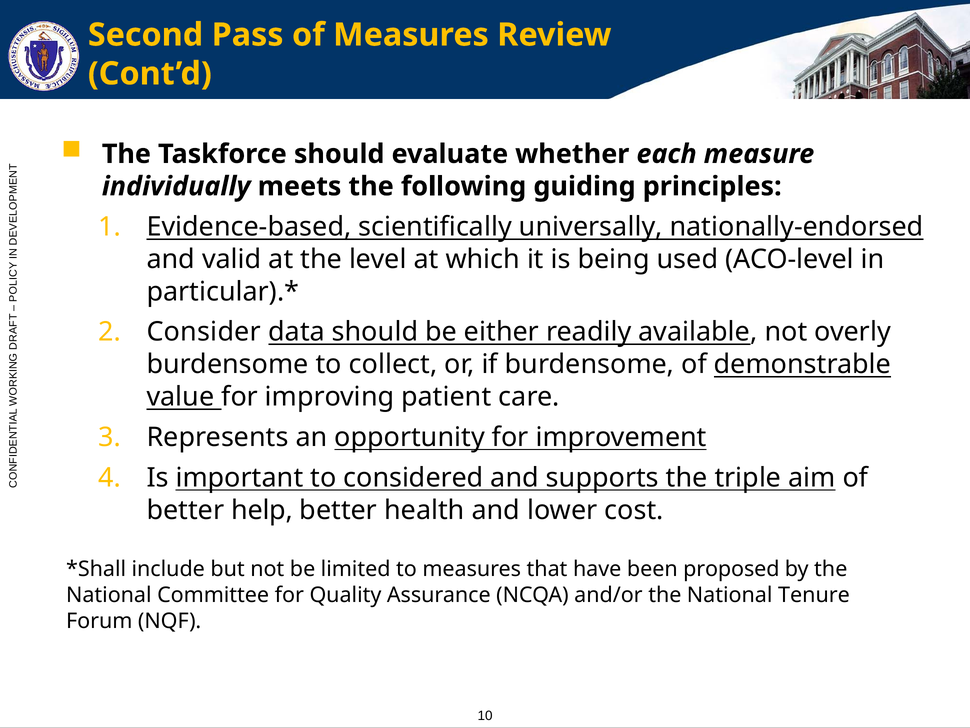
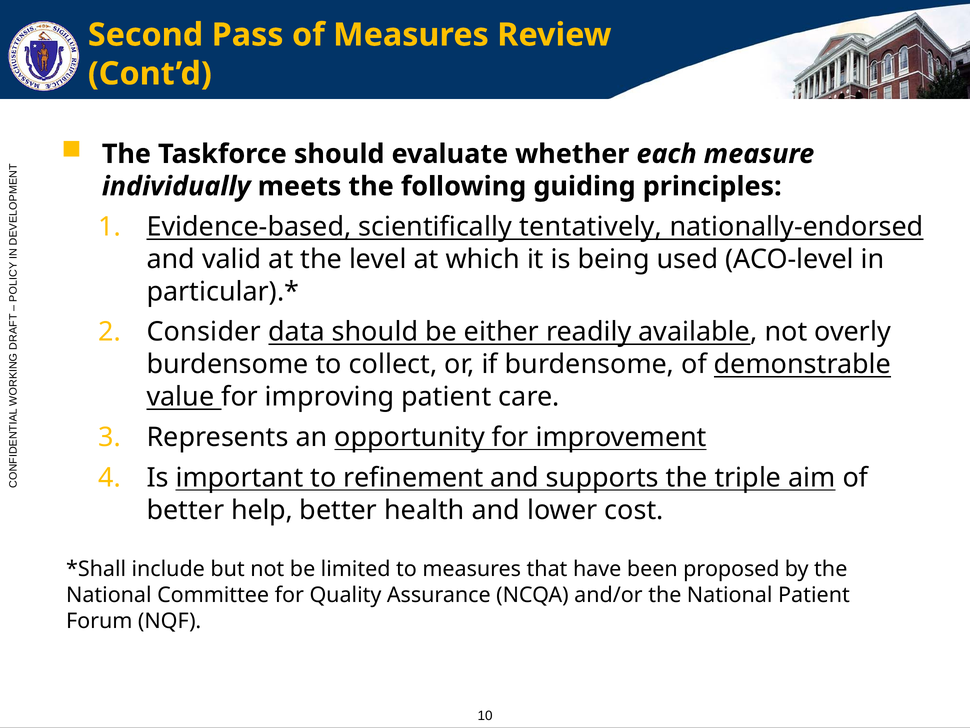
universally: universally -> tentatively
considered: considered -> refinement
National Tenure: Tenure -> Patient
